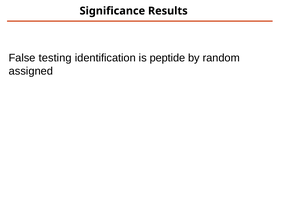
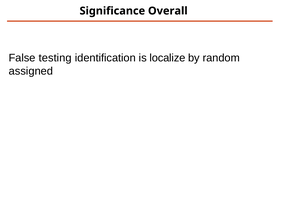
Significance Results: Results -> Overall
peptide: peptide -> localize
